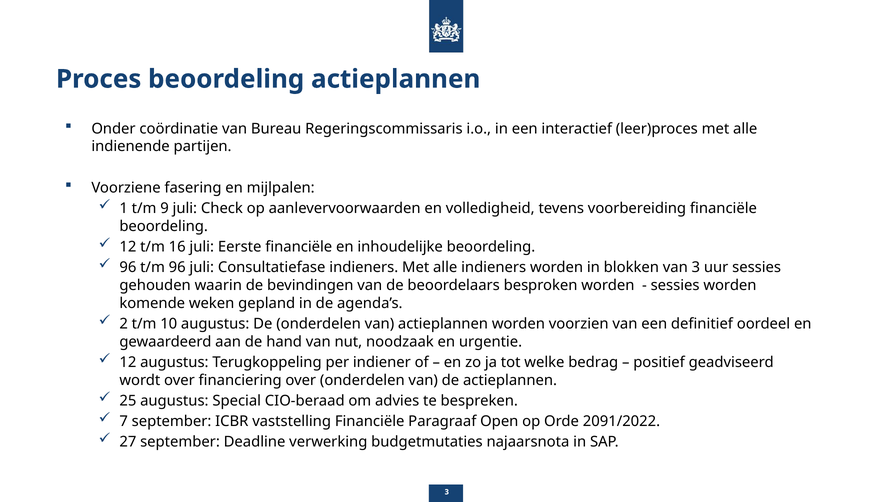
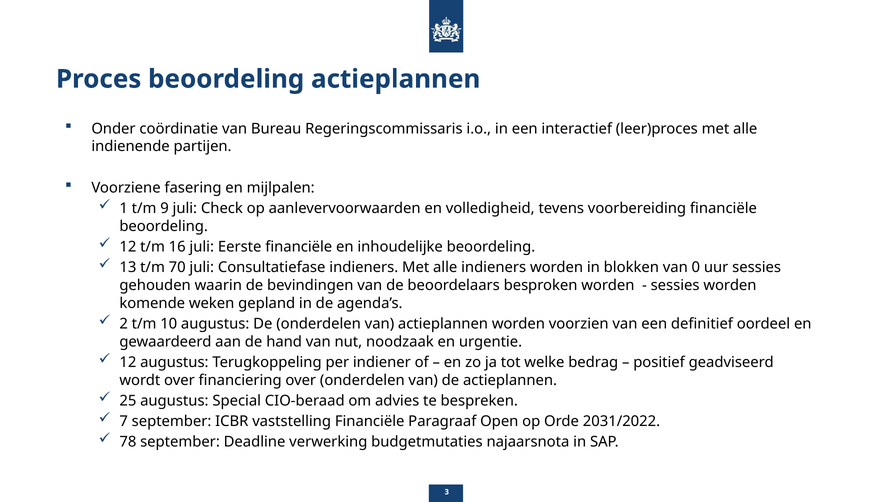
96 at (128, 267): 96 -> 13
t/m 96: 96 -> 70
van 3: 3 -> 0
2091/2022: 2091/2022 -> 2031/2022
27: 27 -> 78
